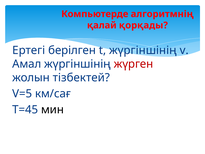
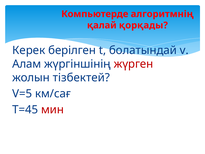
Ертегі: Ертегі -> Керек
t жүргіншінің: жүргіншінің -> болатындай
Амал: Амал -> Алам
мин colour: black -> red
